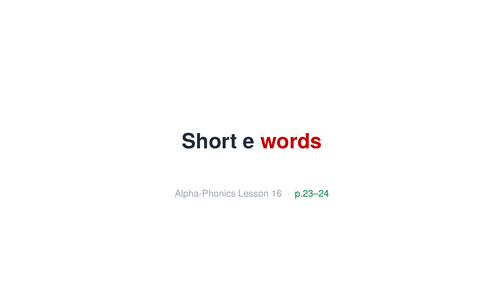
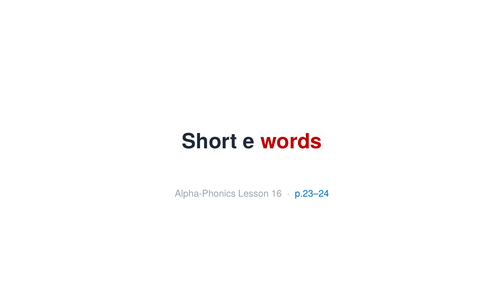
p.23–24 colour: green -> blue
